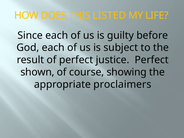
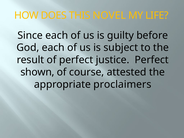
LISTED: LISTED -> NOVEL
showing: showing -> attested
